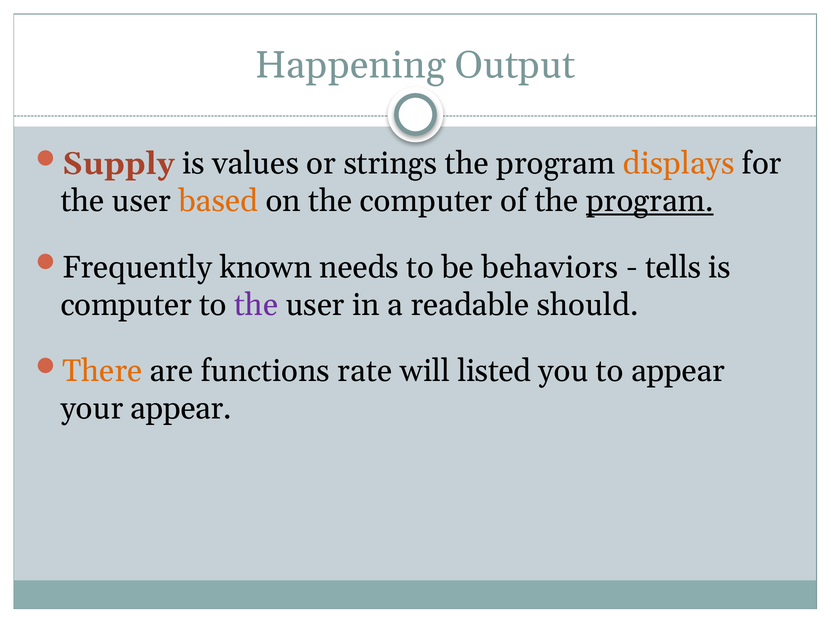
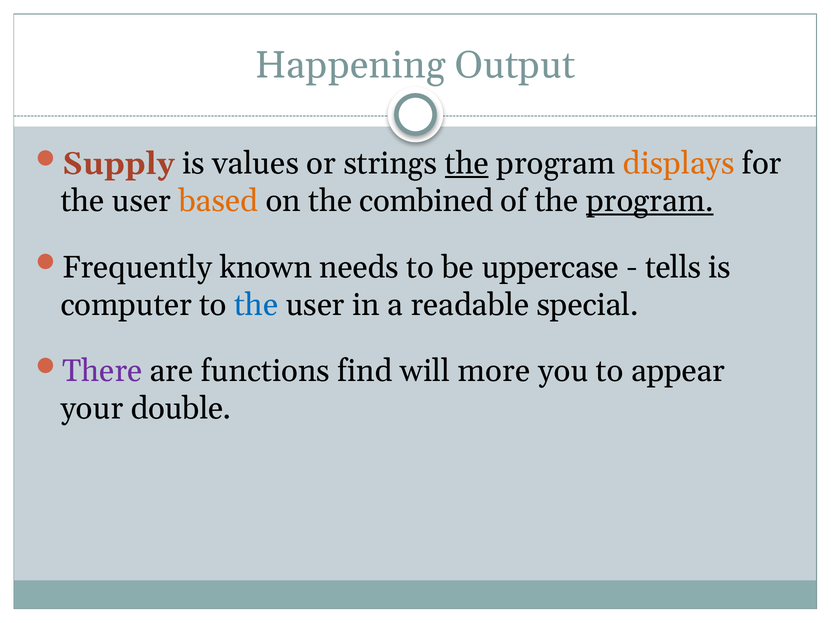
the at (467, 164) underline: none -> present
the computer: computer -> combined
behaviors: behaviors -> uppercase
the at (256, 305) colour: purple -> blue
should: should -> special
There colour: orange -> purple
rate: rate -> find
listed: listed -> more
your appear: appear -> double
